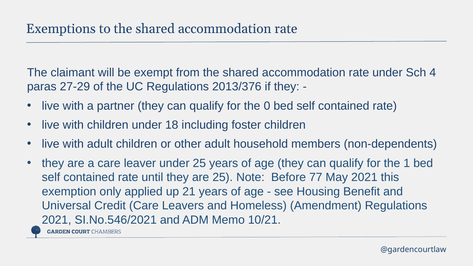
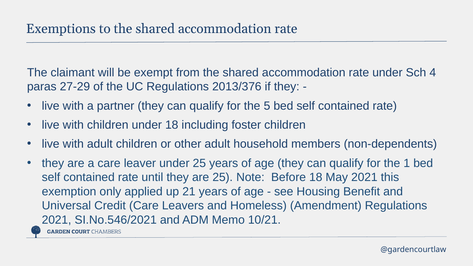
0: 0 -> 5
Before 77: 77 -> 18
